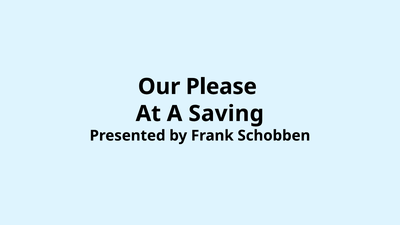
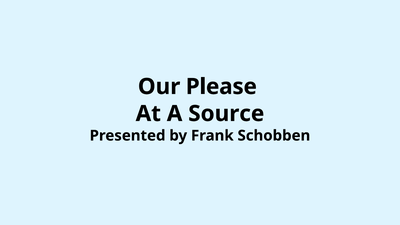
Saving: Saving -> Source
